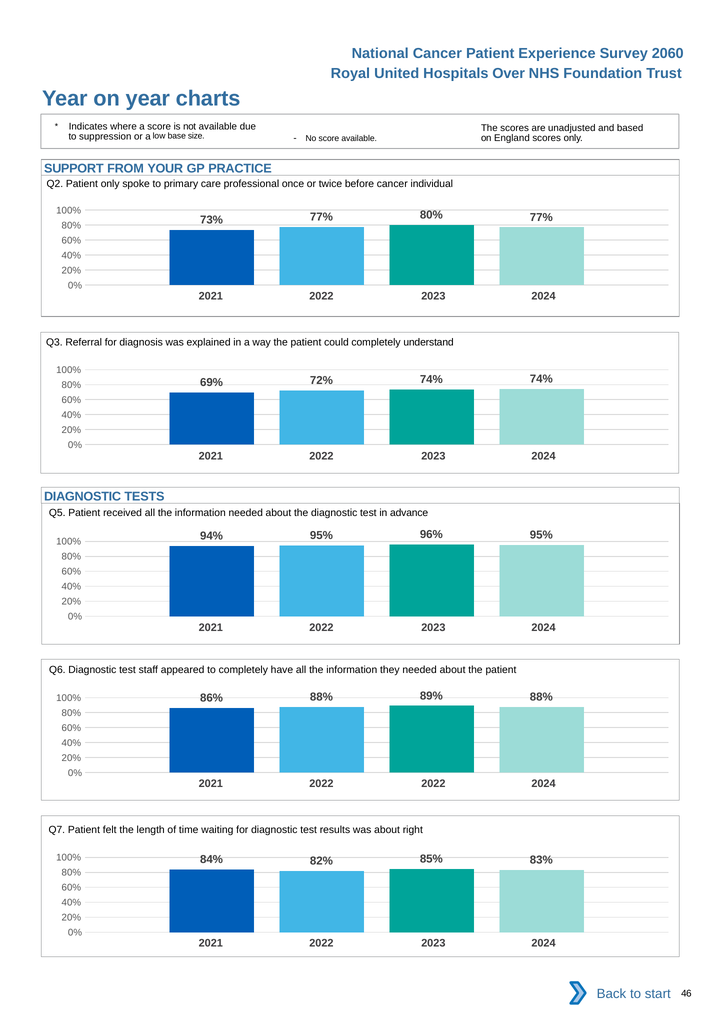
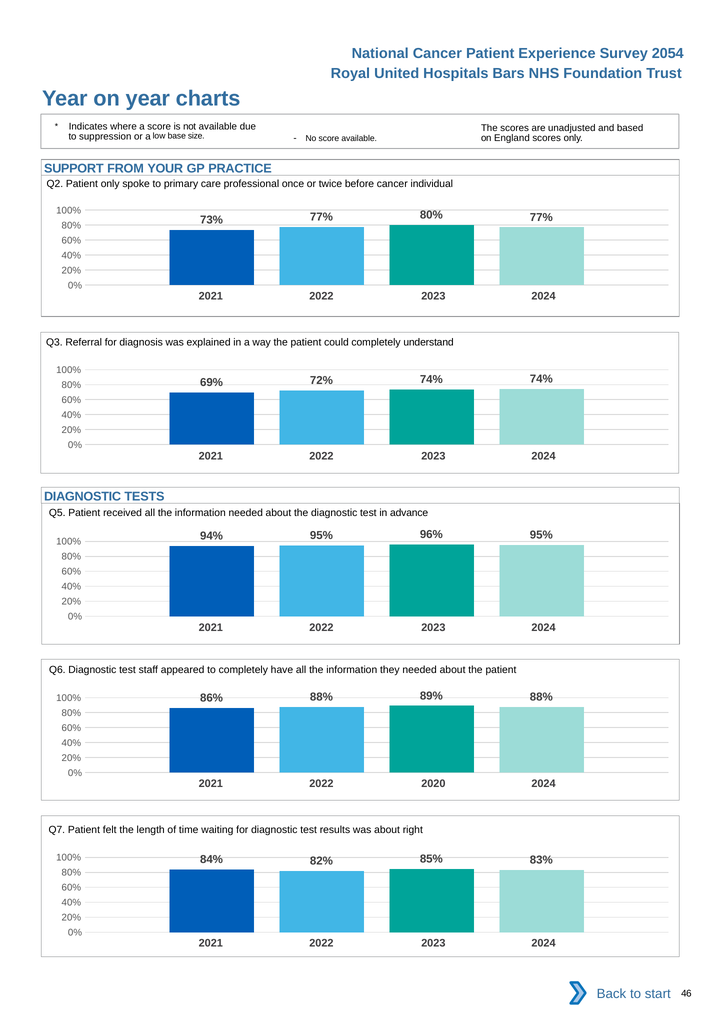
2060: 2060 -> 2054
Over: Over -> Bars
2022 2022: 2022 -> 2020
